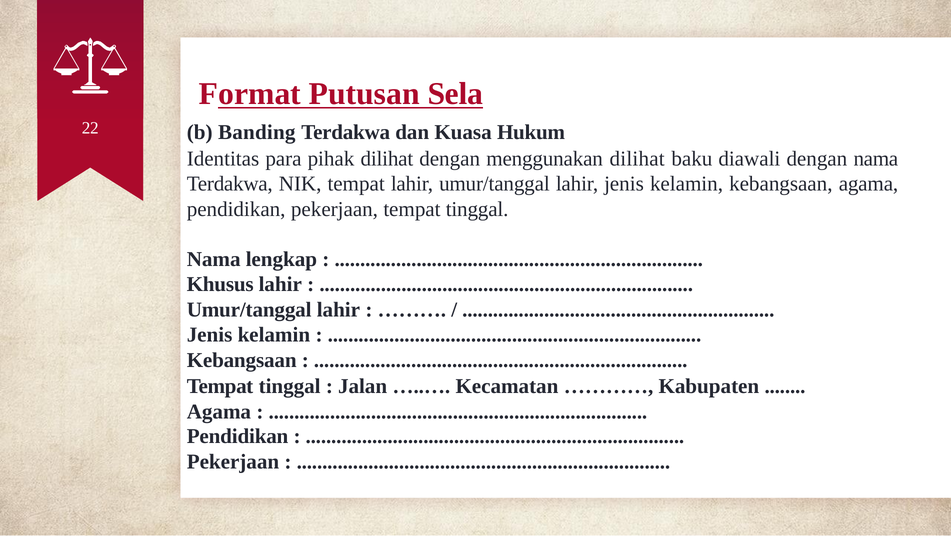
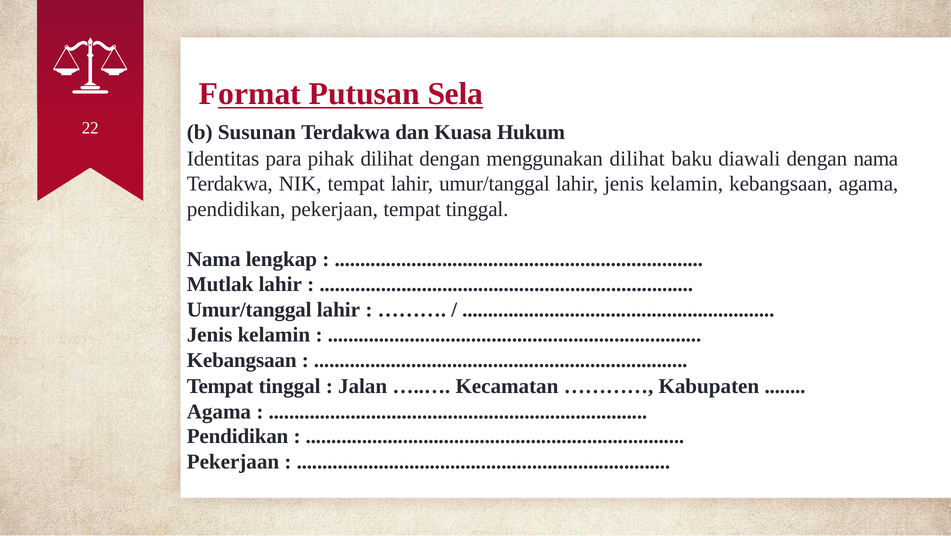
Banding: Banding -> Susunan
Khusus: Khusus -> Mutlak
